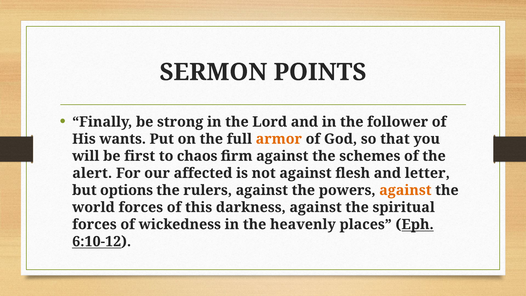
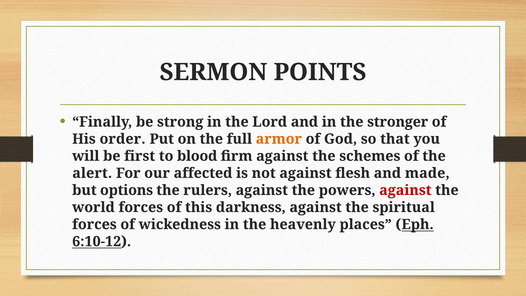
follower: follower -> stronger
wants: wants -> order
chaos: chaos -> blood
letter: letter -> made
against at (405, 190) colour: orange -> red
